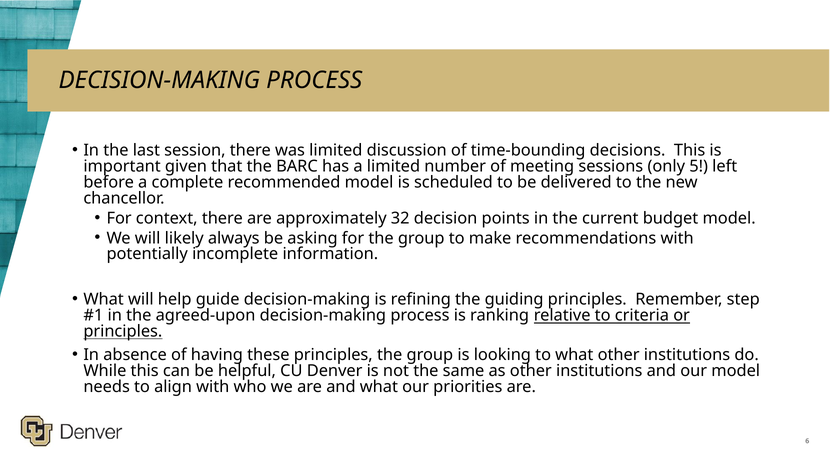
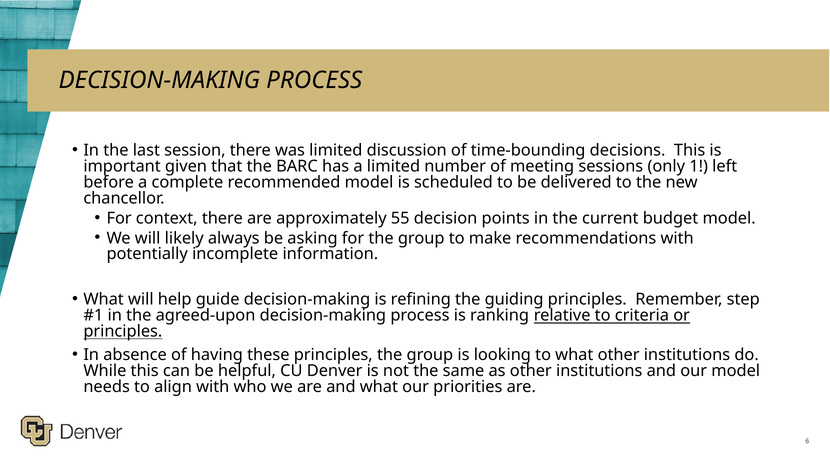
5: 5 -> 1
32: 32 -> 55
